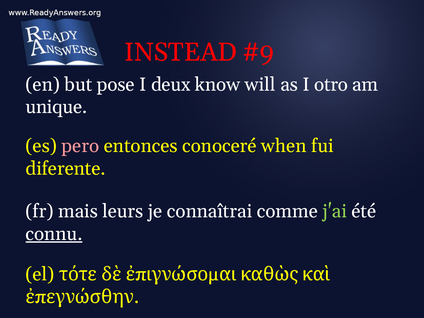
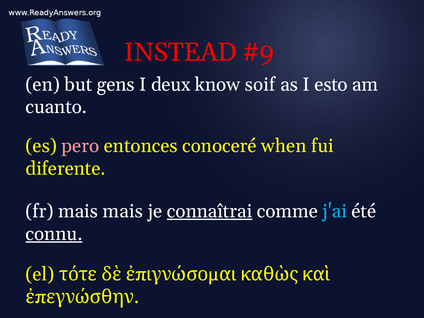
pose: pose -> gens
will: will -> soif
otro: otro -> esto
unique: unique -> cuanto
mais leurs: leurs -> mais
connaîtrai underline: none -> present
j'ai colour: light green -> light blue
